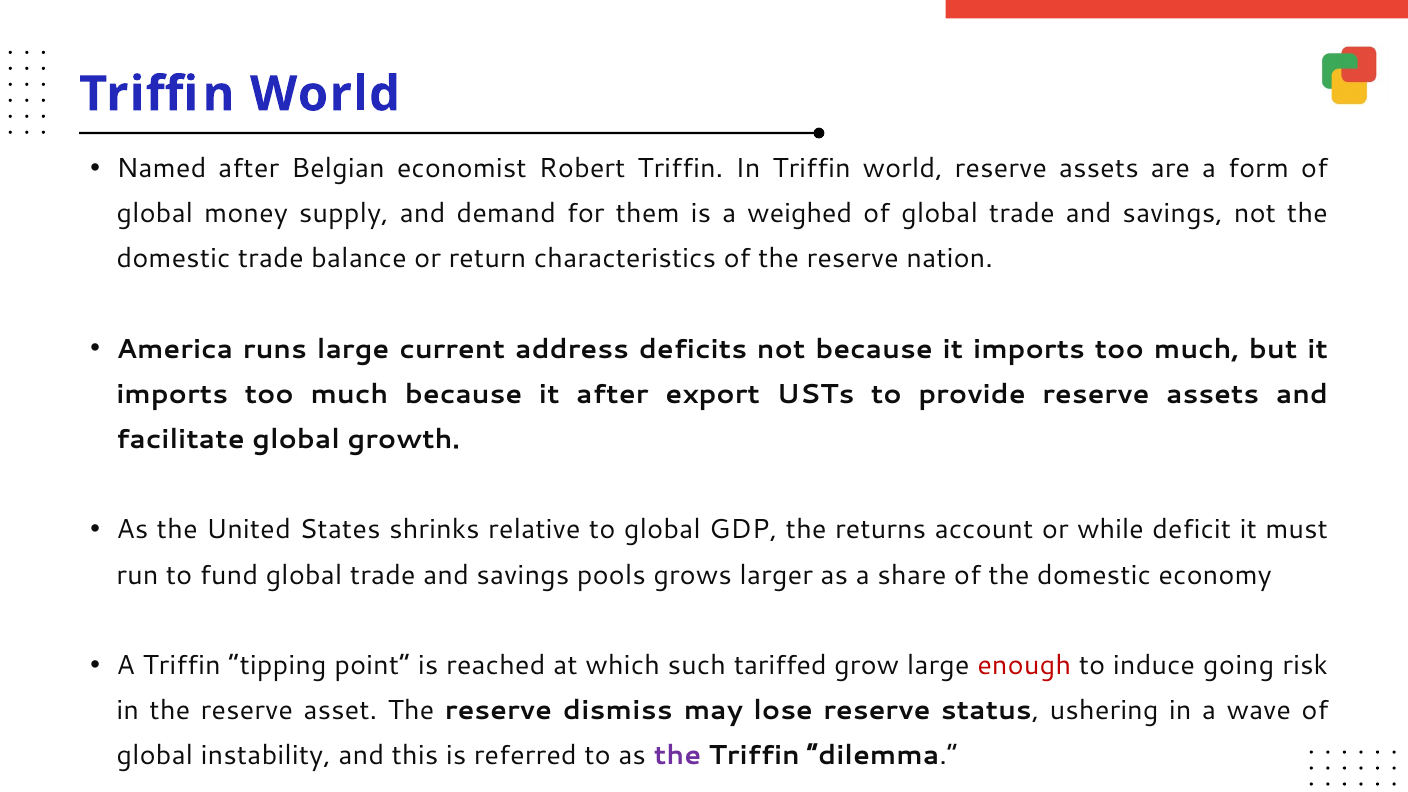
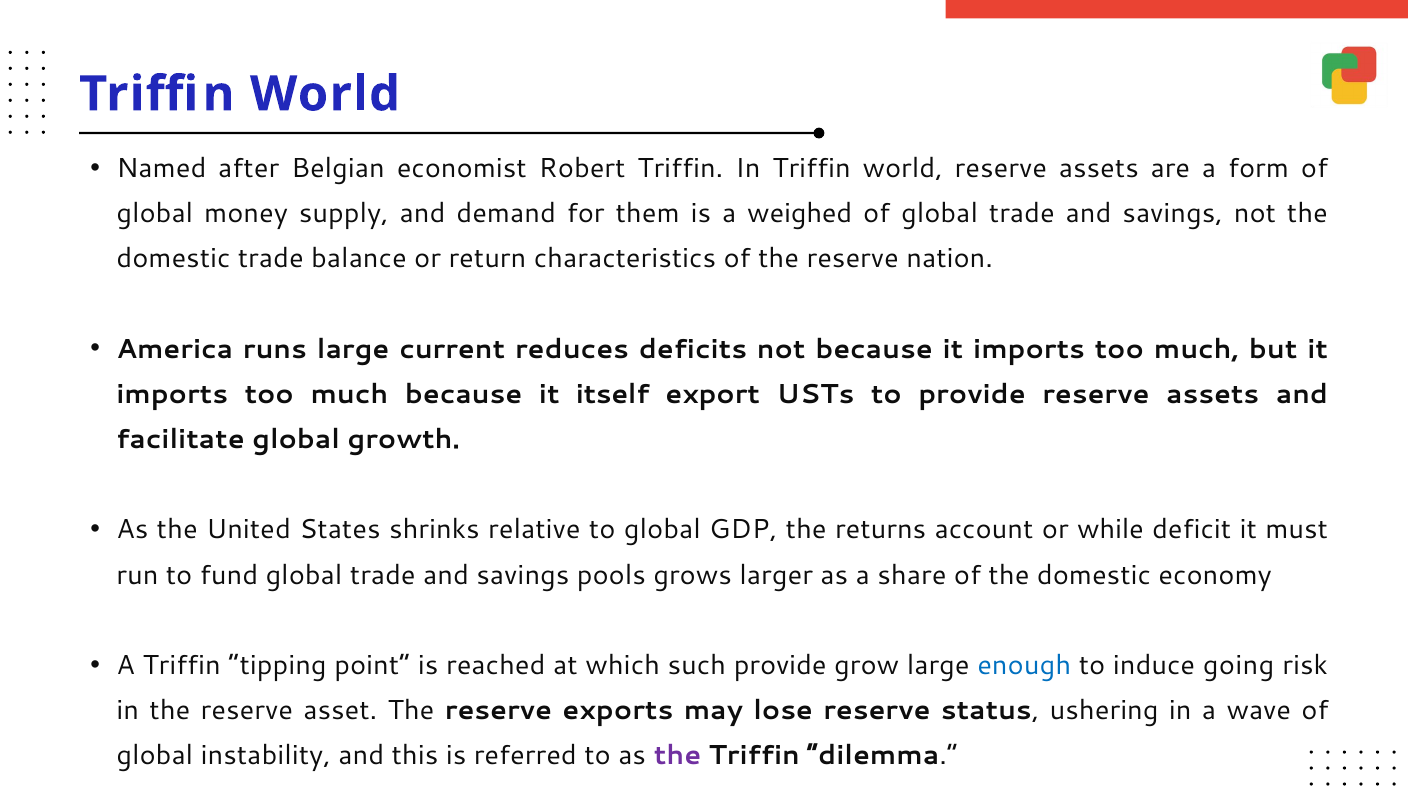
address: address -> reduces
it after: after -> itself
such tariffed: tariffed -> provide
enough colour: red -> blue
dismiss: dismiss -> exports
